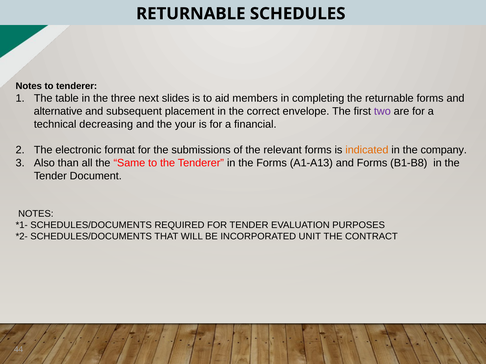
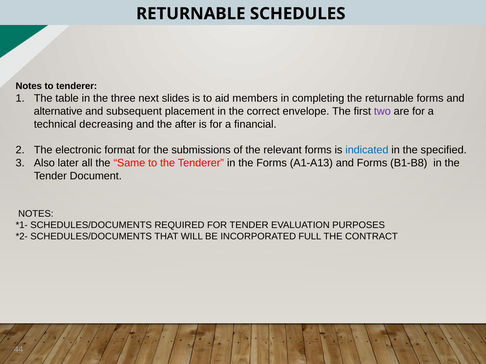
your: your -> after
indicated colour: orange -> blue
company: company -> specified
than: than -> later
UNIT: UNIT -> FULL
